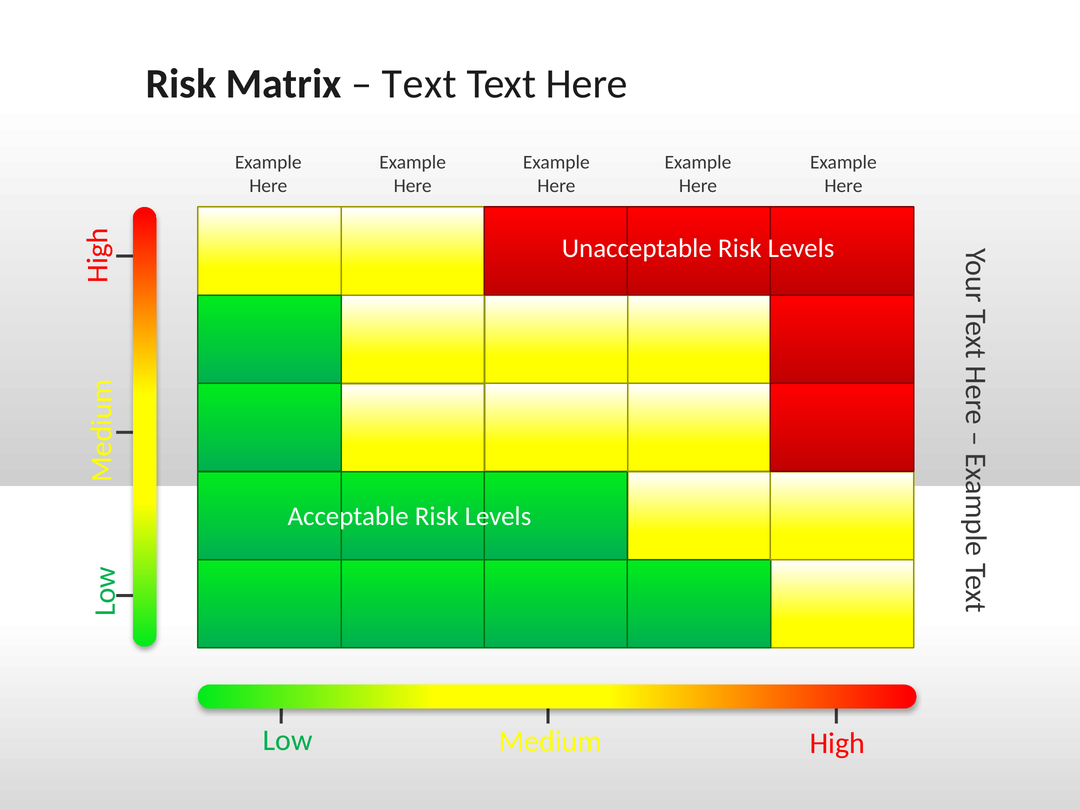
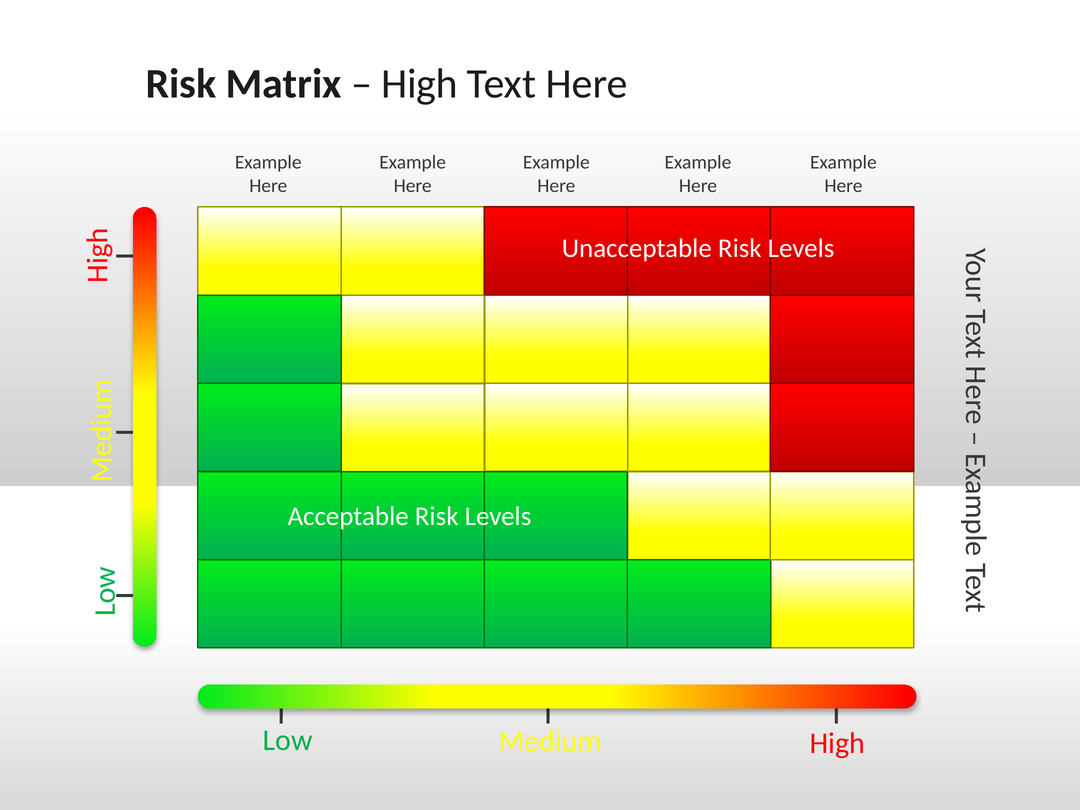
Text at (419, 84): Text -> High
